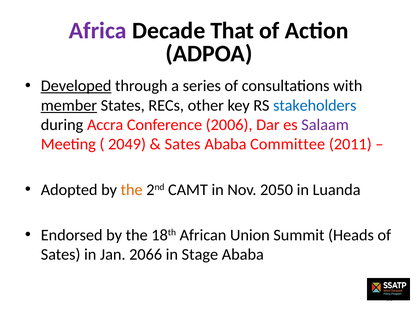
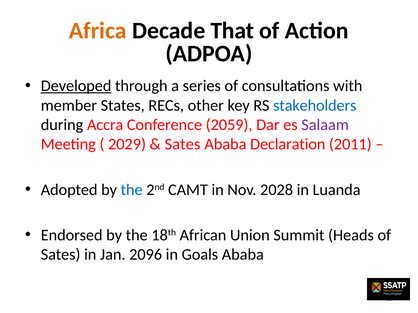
Africa colour: purple -> orange
member underline: present -> none
2006: 2006 -> 2059
2049: 2049 -> 2029
Committee: Committee -> Declaration
the at (132, 190) colour: orange -> blue
2050: 2050 -> 2028
2066: 2066 -> 2096
Stage: Stage -> Goals
